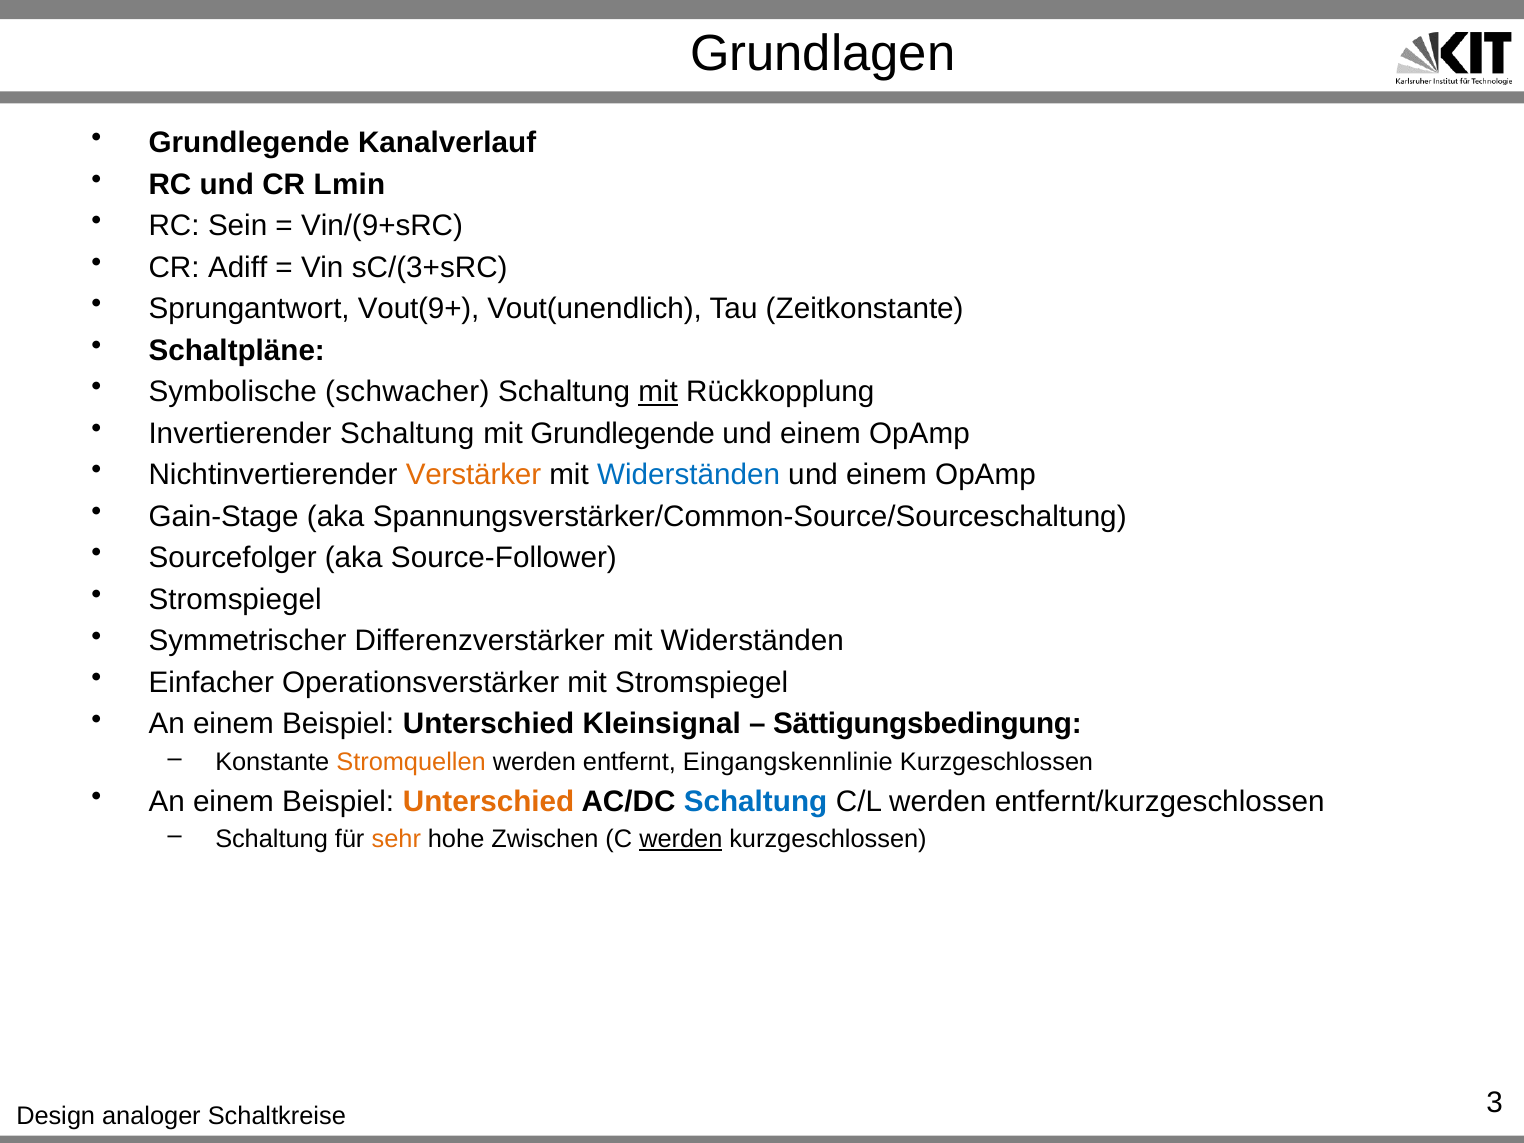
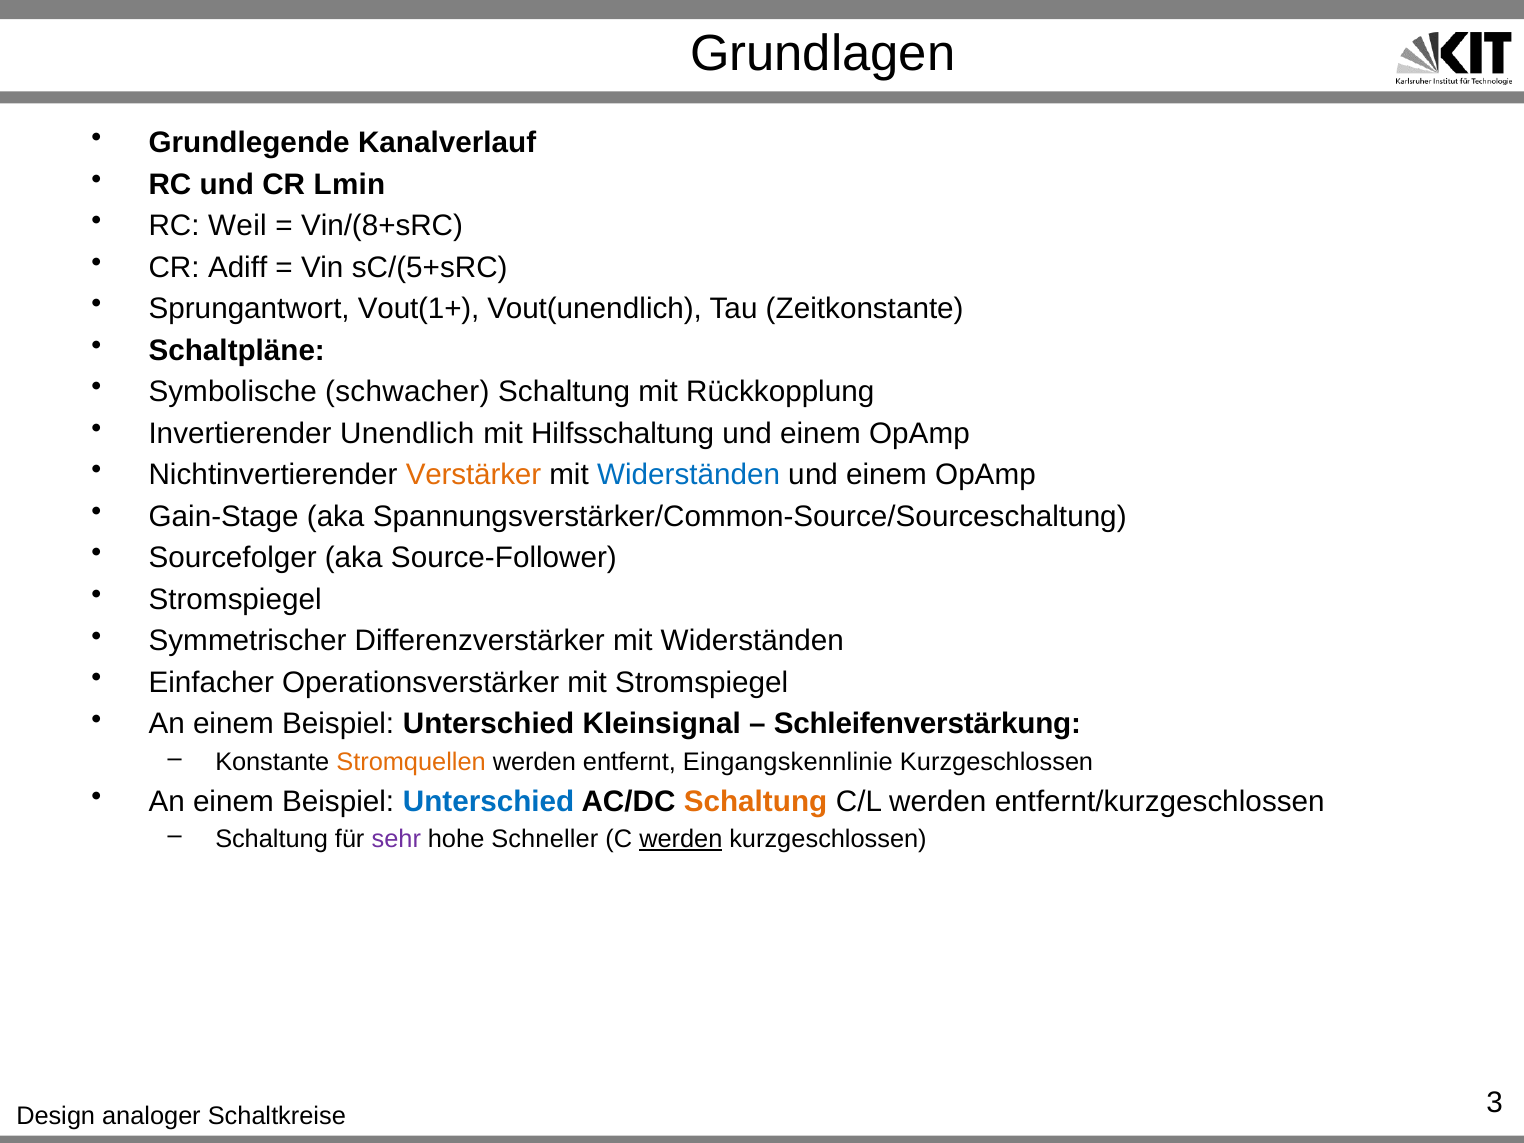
Sein: Sein -> Weil
Vin/(9+sRC: Vin/(9+sRC -> Vin/(8+sRC
sC/(3+sRC: sC/(3+sRC -> sC/(5+sRC
Vout(9+: Vout(9+ -> Vout(1+
mit at (658, 392) underline: present -> none
Invertierender Schaltung: Schaltung -> Unendlich
mit Grundlegende: Grundlegende -> Hilfsschaltung
Sättigungsbedingung: Sättigungsbedingung -> Schleifenverstärkung
Unterschied at (489, 801) colour: orange -> blue
Schaltung at (756, 801) colour: blue -> orange
sehr colour: orange -> purple
Zwischen: Zwischen -> Schneller
